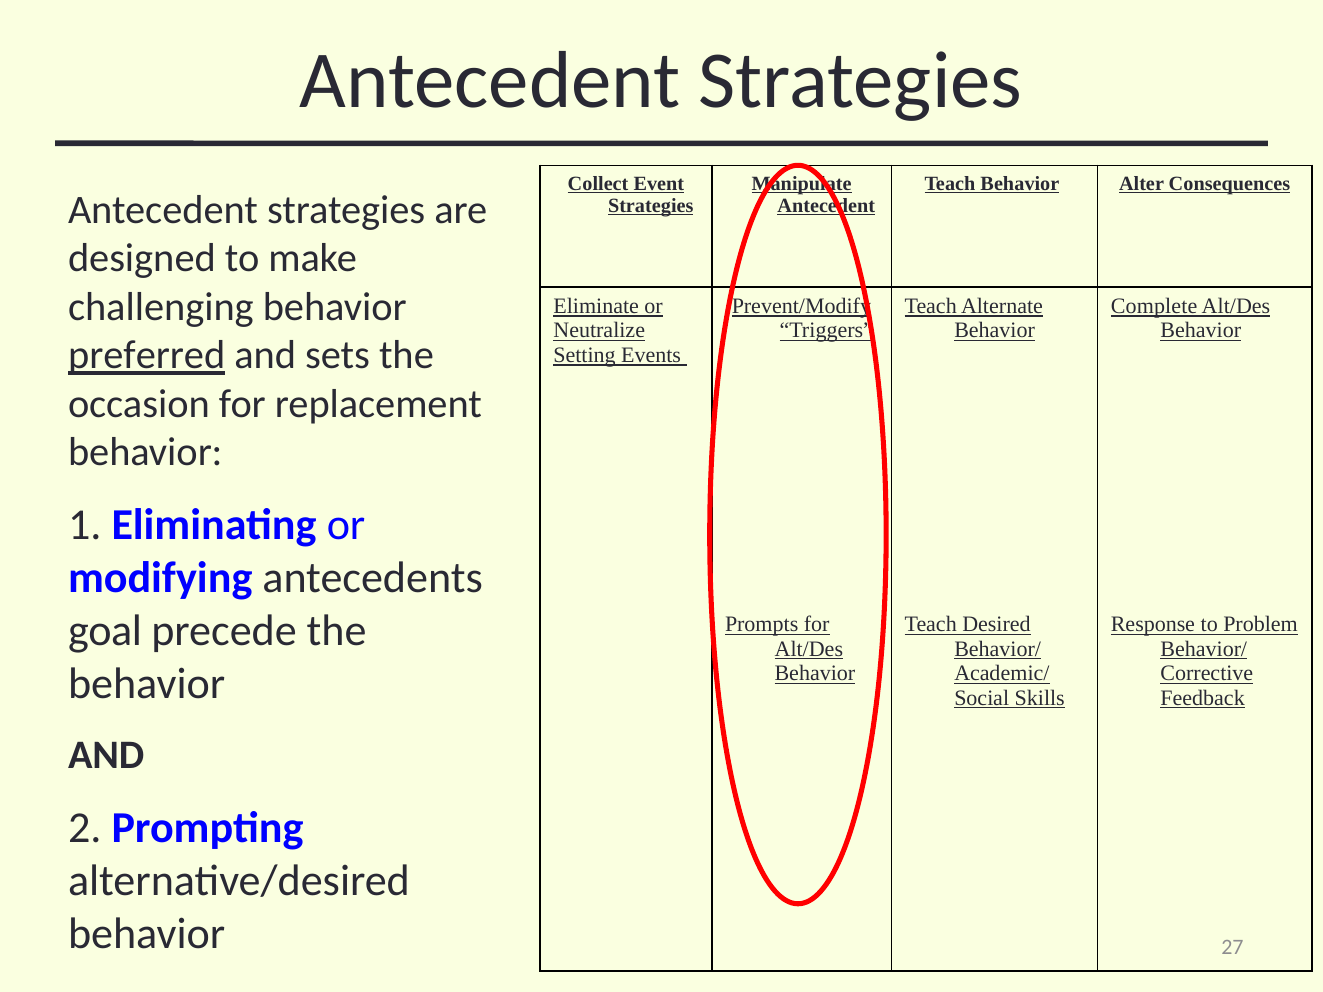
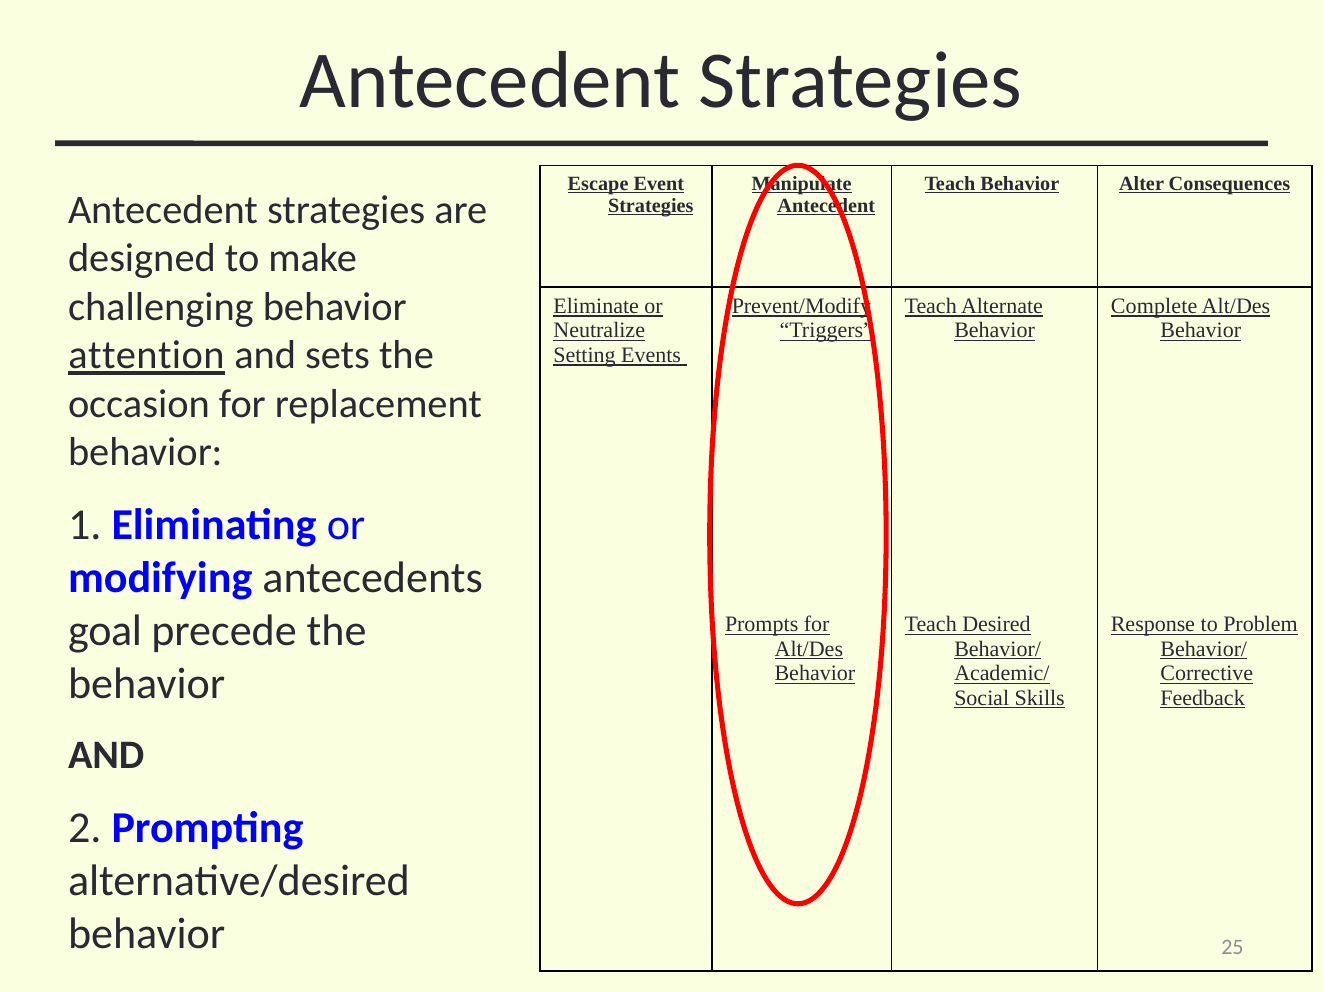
Collect: Collect -> Escape
preferred: preferred -> attention
27: 27 -> 25
